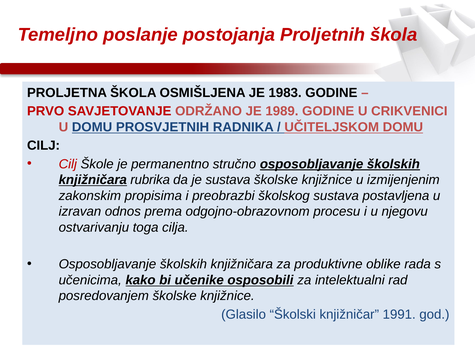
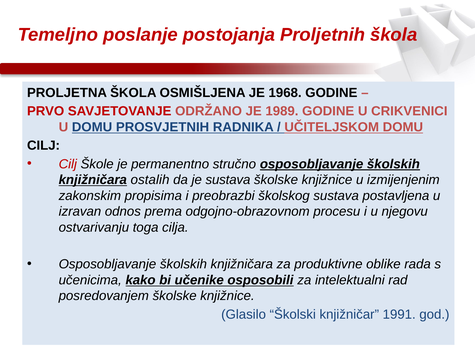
1983: 1983 -> 1968
rubrika: rubrika -> ostalih
